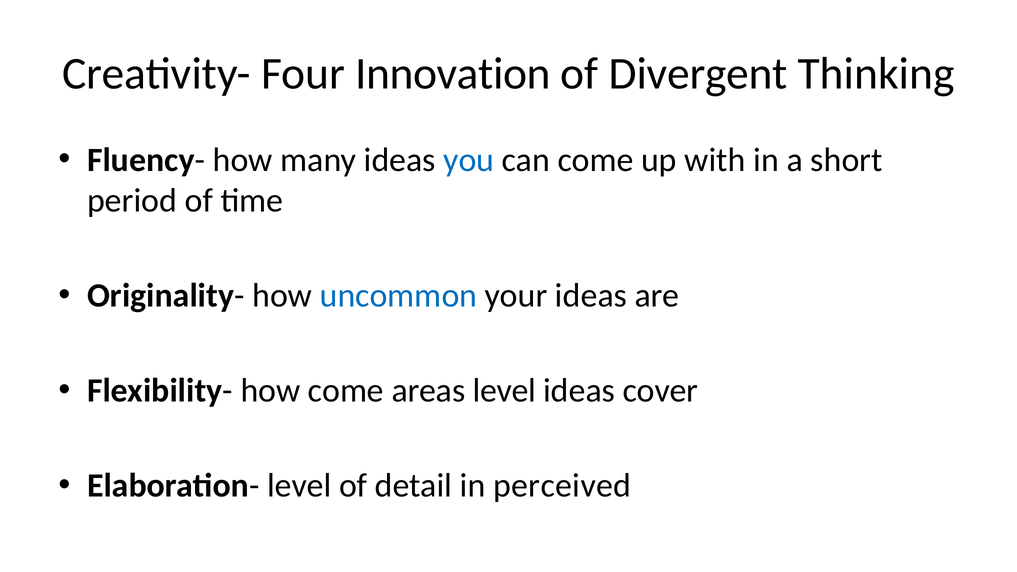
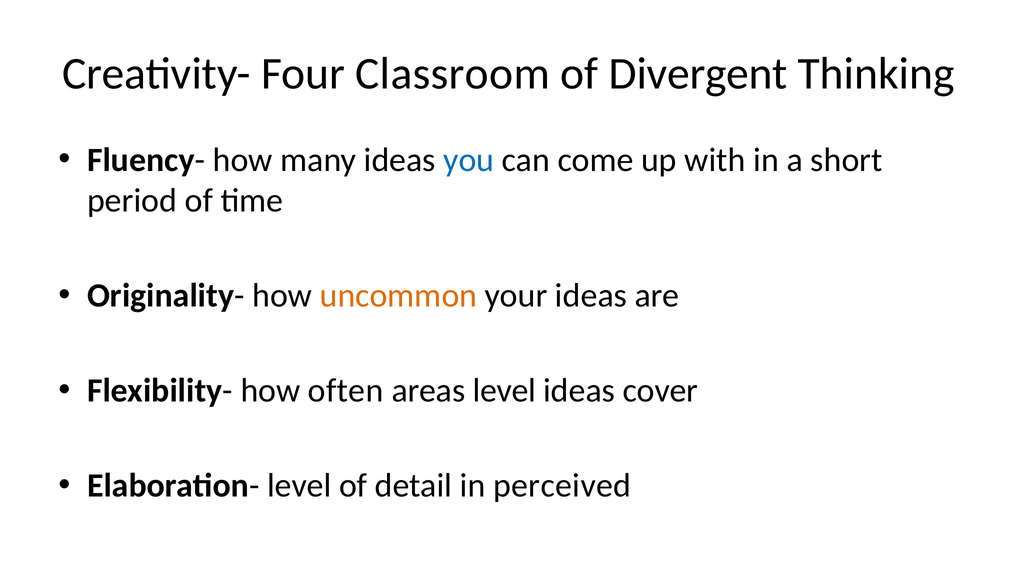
Innovation: Innovation -> Classroom
uncommon colour: blue -> orange
how come: come -> often
